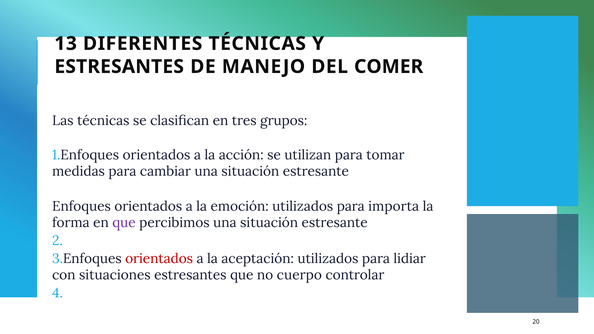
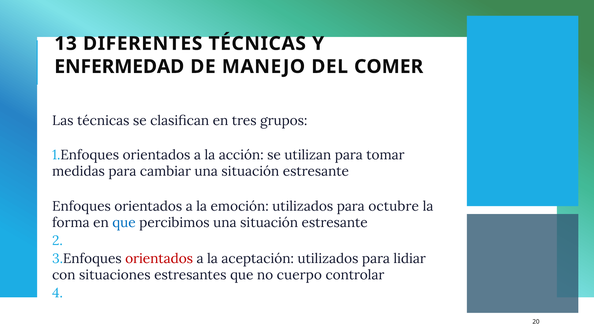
ESTRESANTES at (119, 67): ESTRESANTES -> ENFERMEDAD
importa: importa -> octubre
que at (124, 223) colour: purple -> blue
